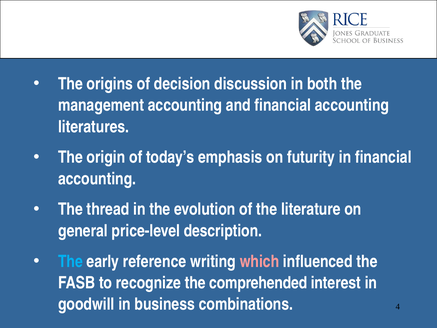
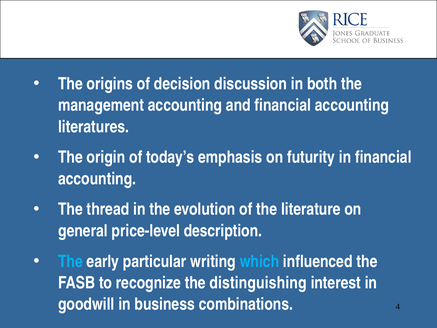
reference: reference -> particular
which colour: pink -> light blue
comprehended: comprehended -> distinguishing
